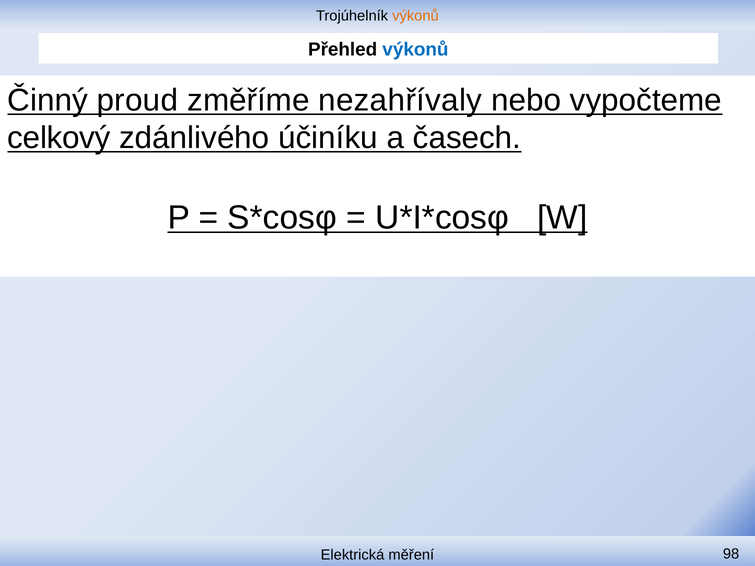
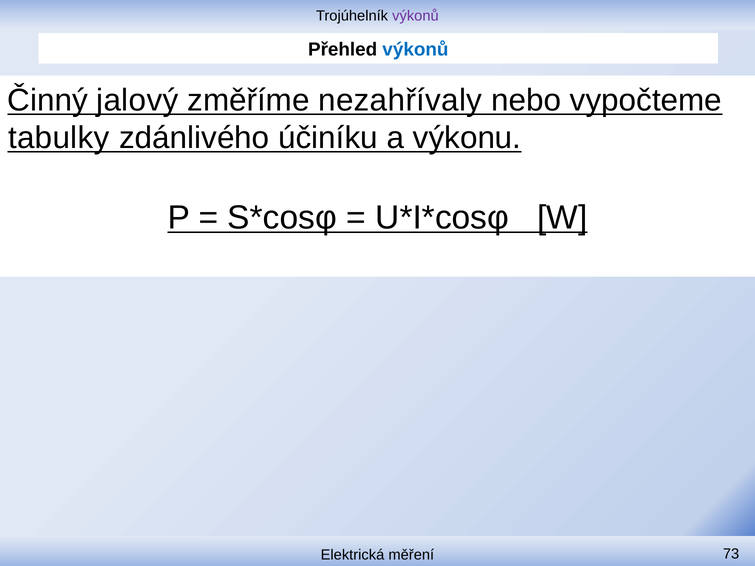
výkonů at (415, 16) colour: orange -> purple
proud: proud -> jalový
celkový: celkový -> tabulky
časech: časech -> výkonu
98: 98 -> 73
